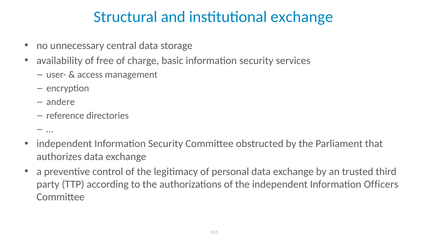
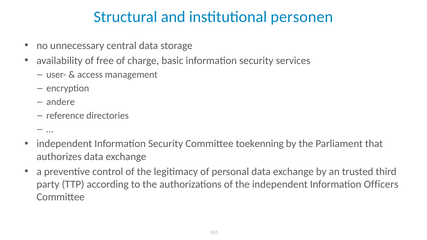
institutional exchange: exchange -> personen
obstructed: obstructed -> toekenning
